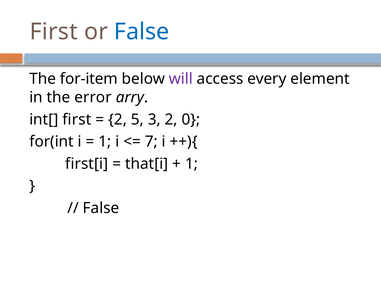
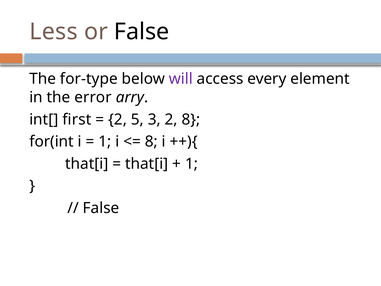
First at (54, 32): First -> Less
False at (142, 32) colour: blue -> black
for-item: for-item -> for-type
2 0: 0 -> 8
7 at (151, 142): 7 -> 8
first[i at (87, 164): first[i -> that[i
